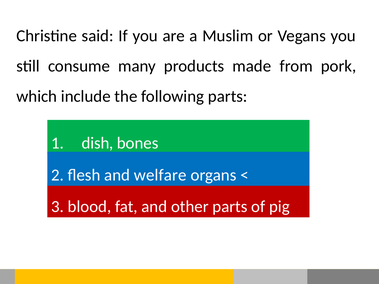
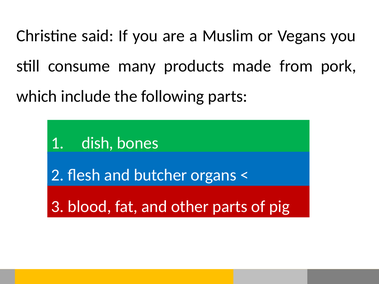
welfare: welfare -> butcher
